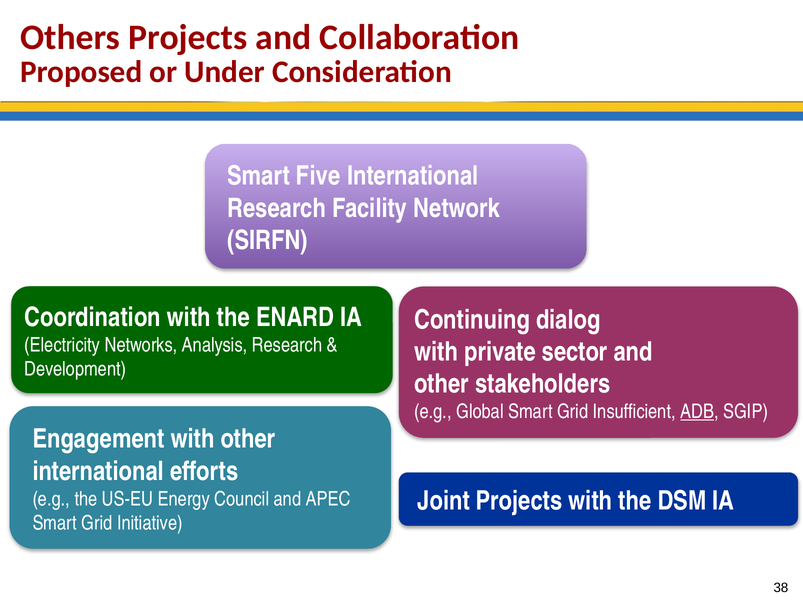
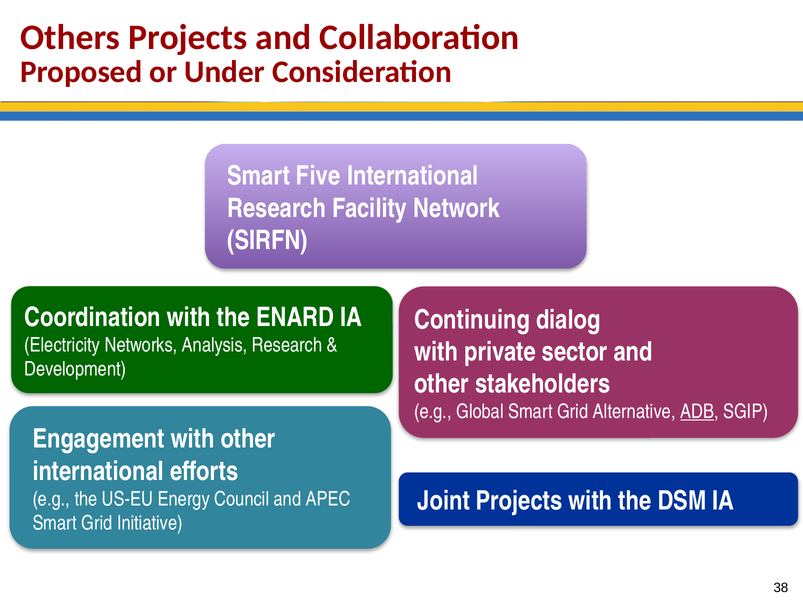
Insufficient: Insufficient -> Alternative
